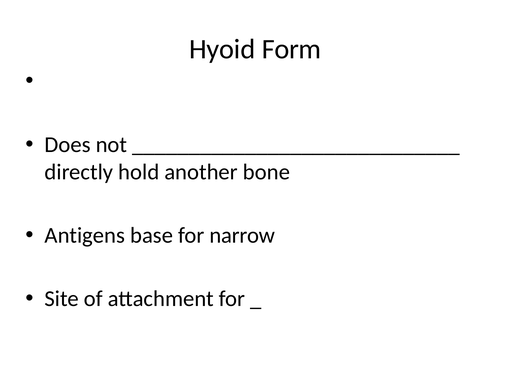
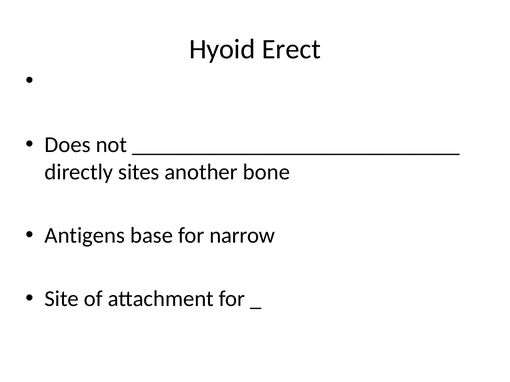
Form: Form -> Erect
hold: hold -> sites
